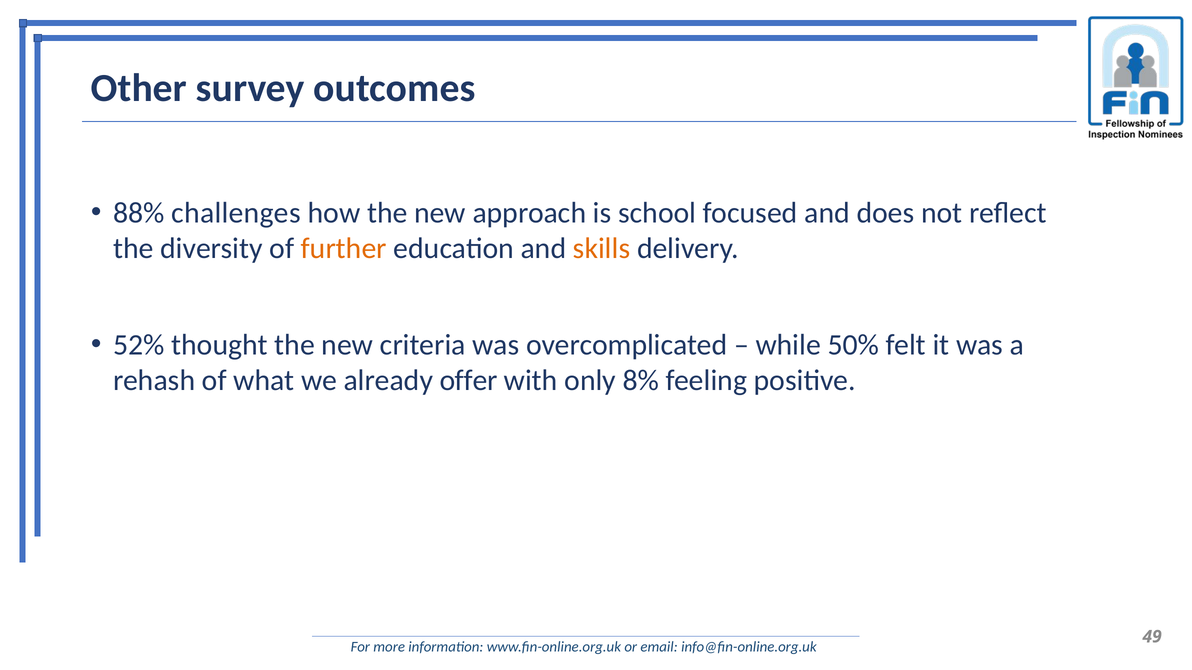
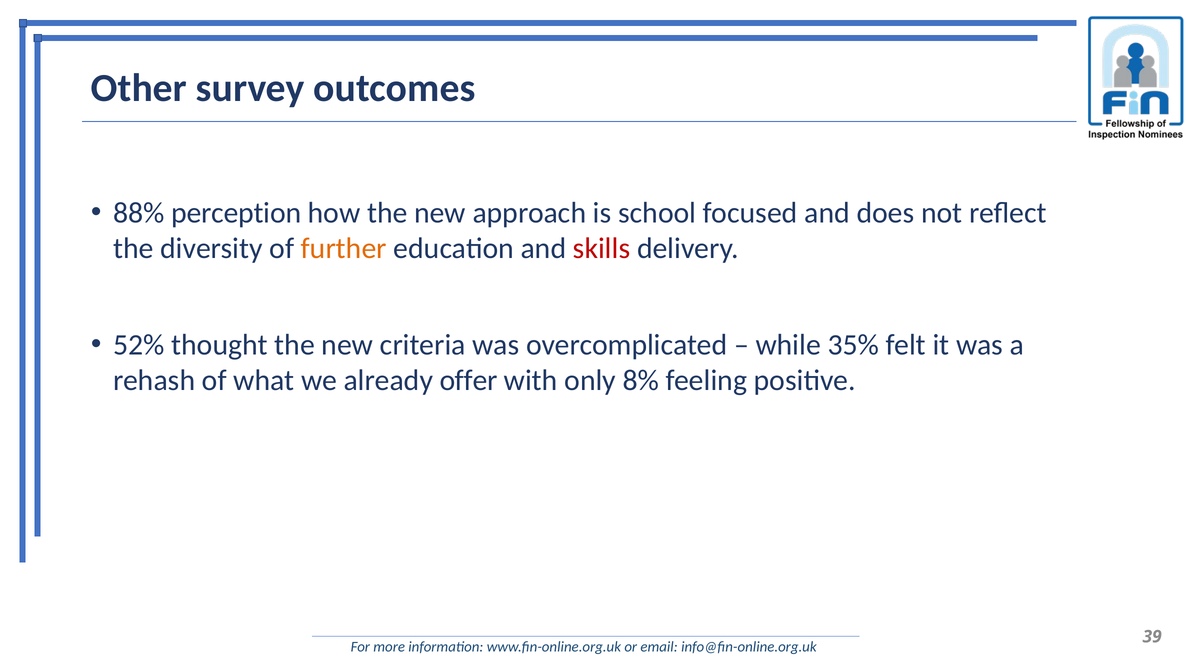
challenges: challenges -> perception
skills colour: orange -> red
50%: 50% -> 35%
49: 49 -> 39
